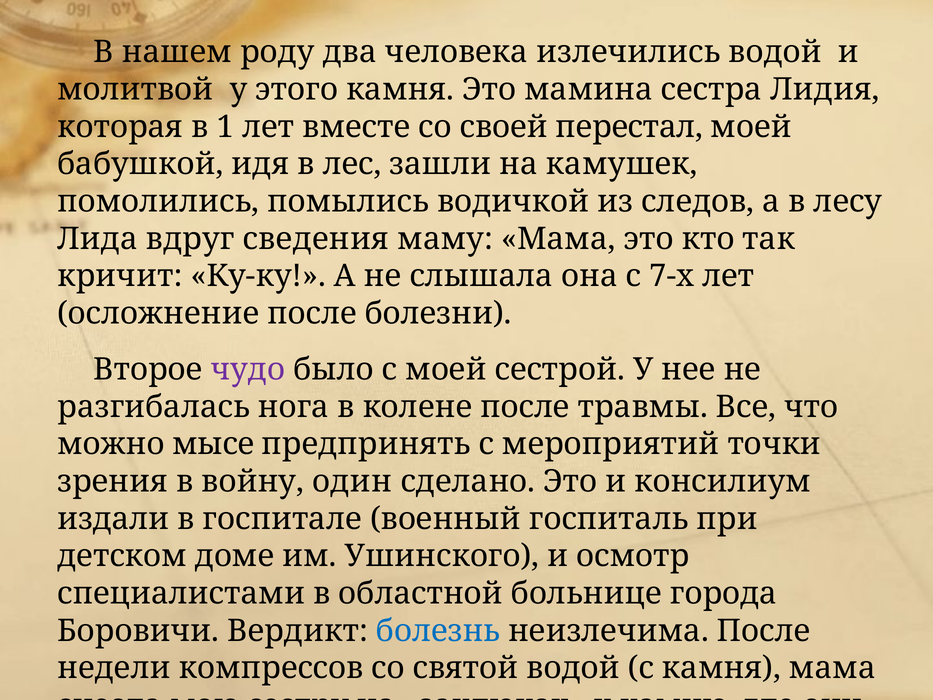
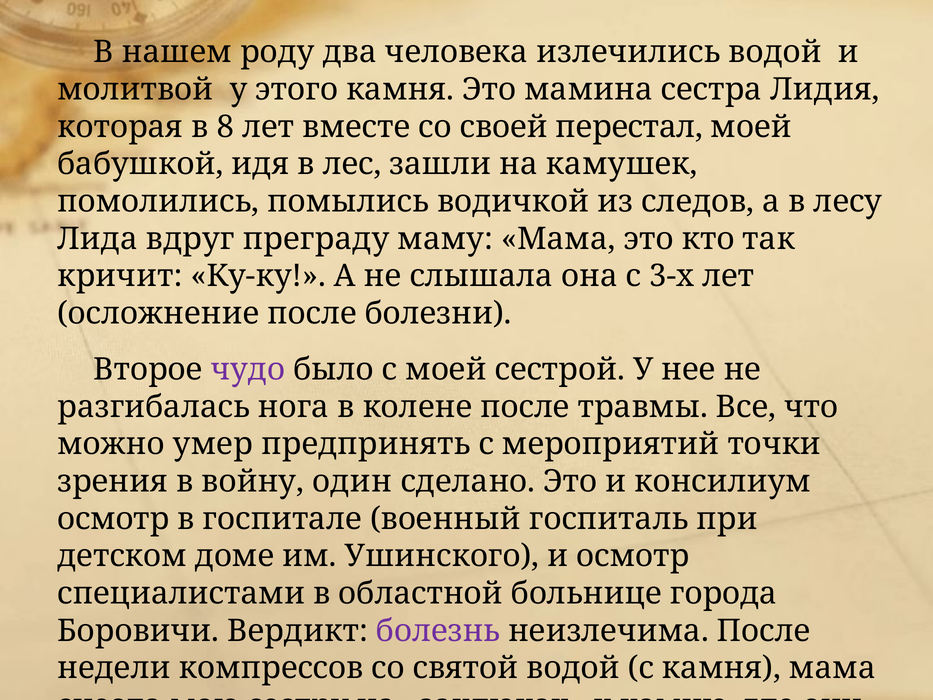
1: 1 -> 8
сведения: сведения -> преграду
7-х: 7-х -> 3-х
мысе: мысе -> умер
издали at (113, 519): издали -> осмотр
болезнь colour: blue -> purple
